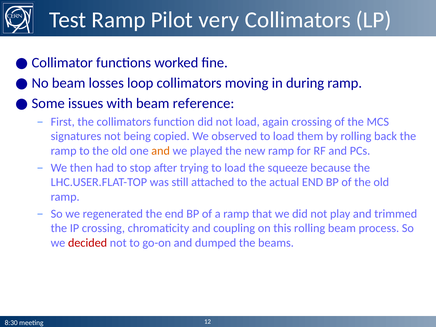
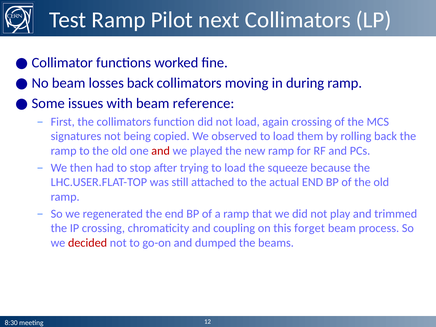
very: very -> next
losses loop: loop -> back
and at (161, 151) colour: orange -> red
this rolling: rolling -> forget
